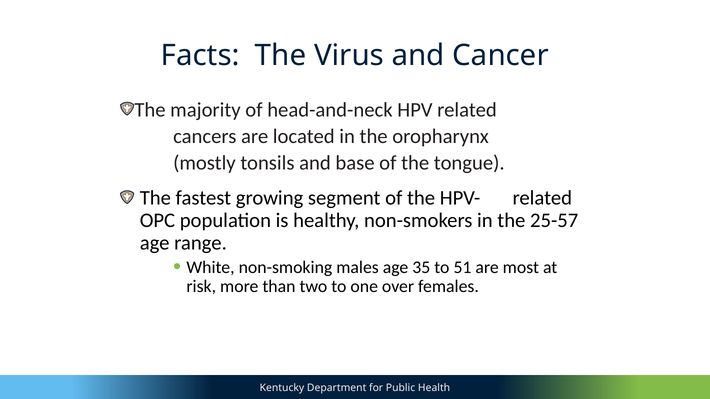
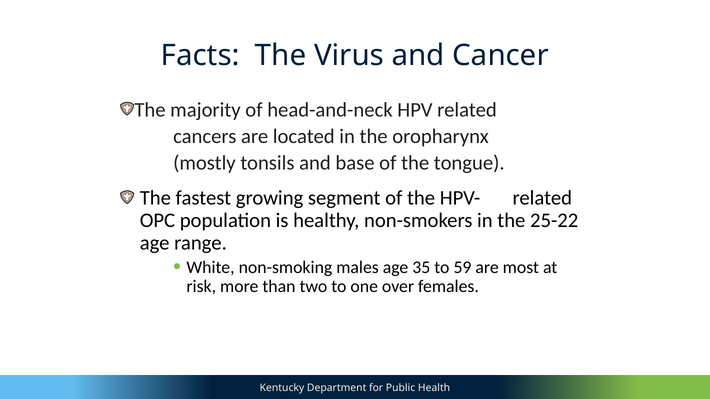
25-57: 25-57 -> 25-22
51: 51 -> 59
